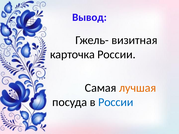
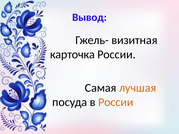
России at (116, 102) colour: blue -> orange
